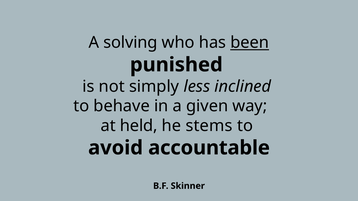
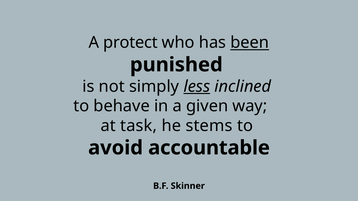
solving: solving -> protect
less underline: none -> present
held: held -> task
